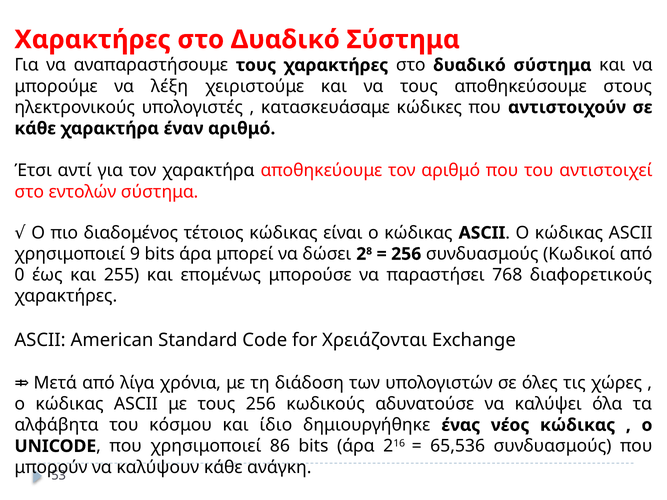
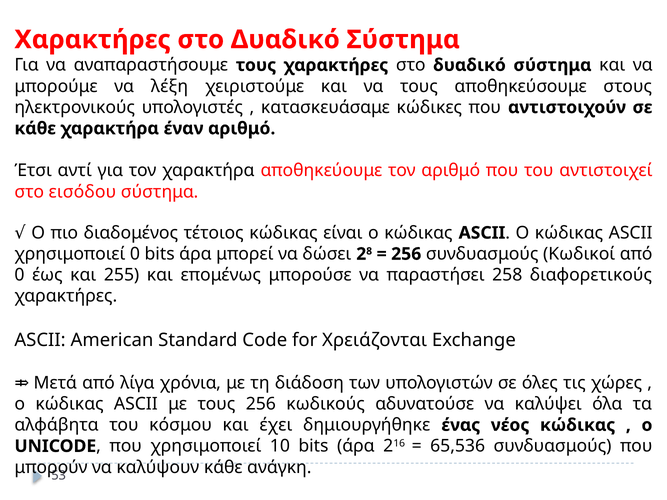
εντολών: εντολών -> εισόδου
χρησιμοποιεί 9: 9 -> 0
768: 768 -> 258
ίδιο: ίδιο -> έχει
86: 86 -> 10
